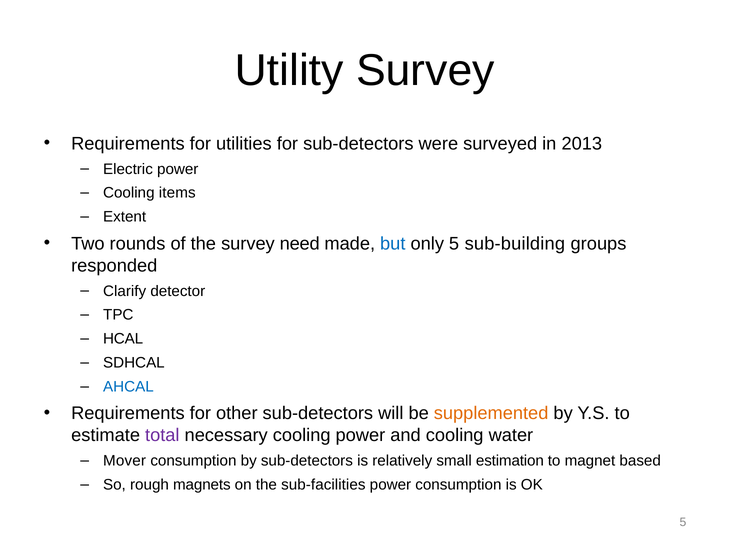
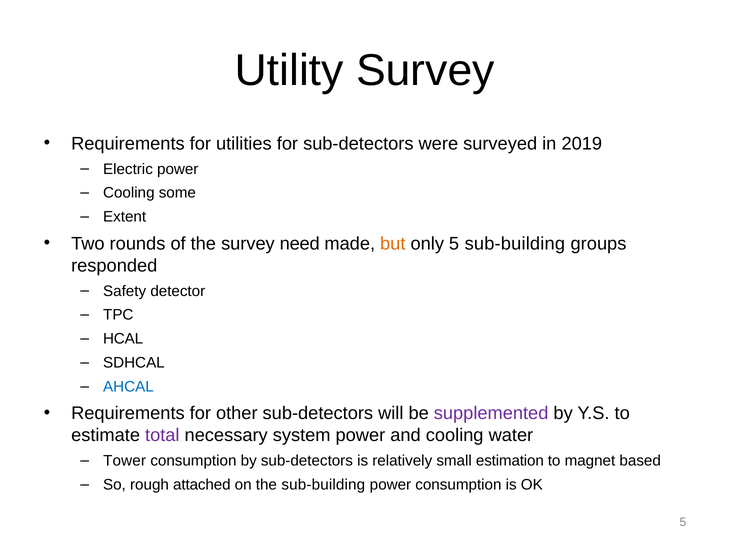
2013: 2013 -> 2019
items: items -> some
but colour: blue -> orange
Clarify: Clarify -> Safety
supplemented colour: orange -> purple
necessary cooling: cooling -> system
Mover: Mover -> Tower
magnets: magnets -> attached
the sub-facilities: sub-facilities -> sub-building
